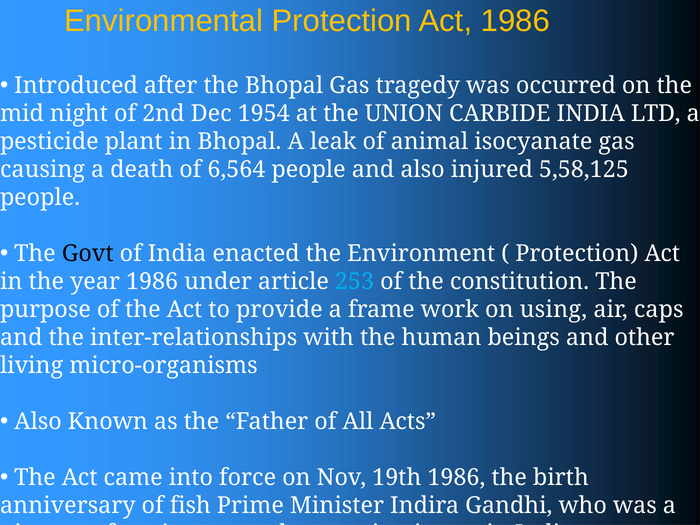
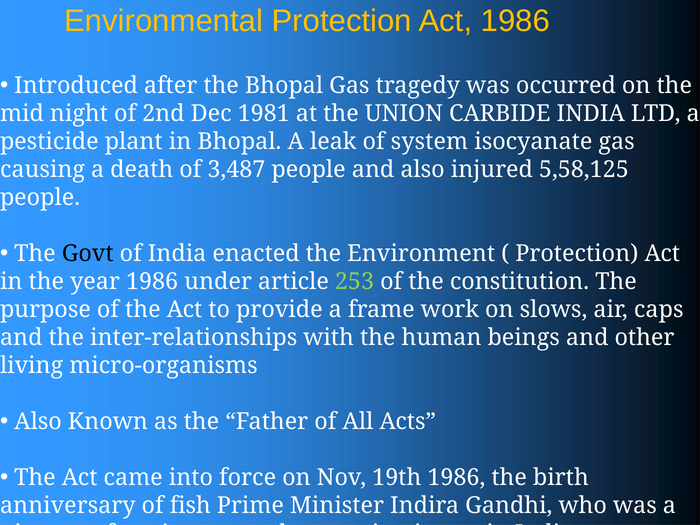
1954: 1954 -> 1981
animal: animal -> system
6,564: 6,564 -> 3,487
253 colour: light blue -> light green
using: using -> slows
